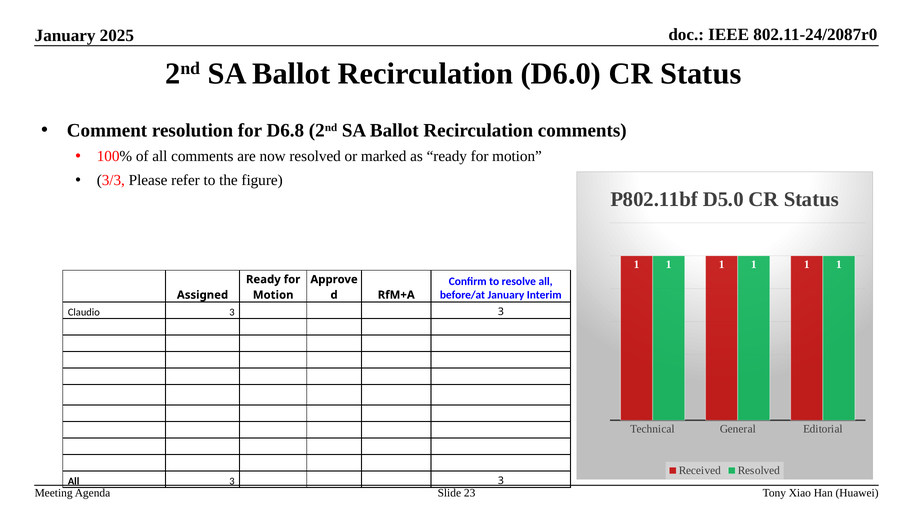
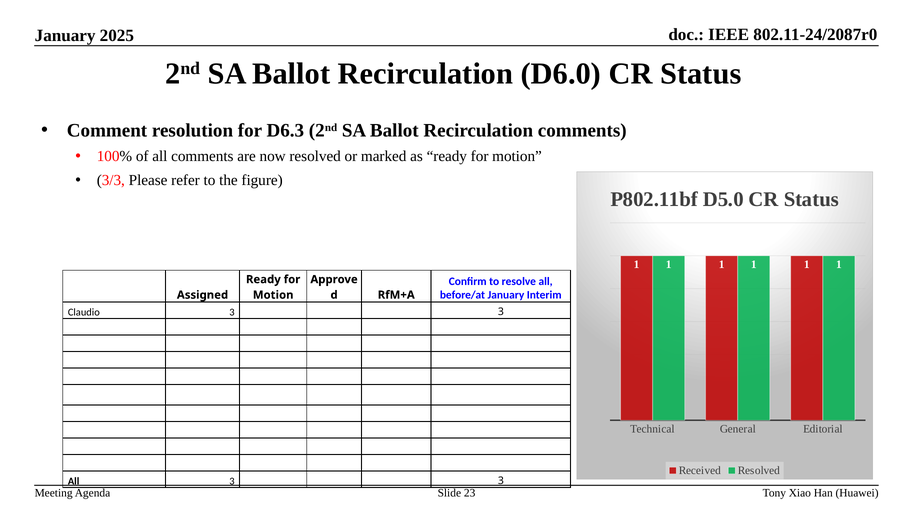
D6.8: D6.8 -> D6.3
